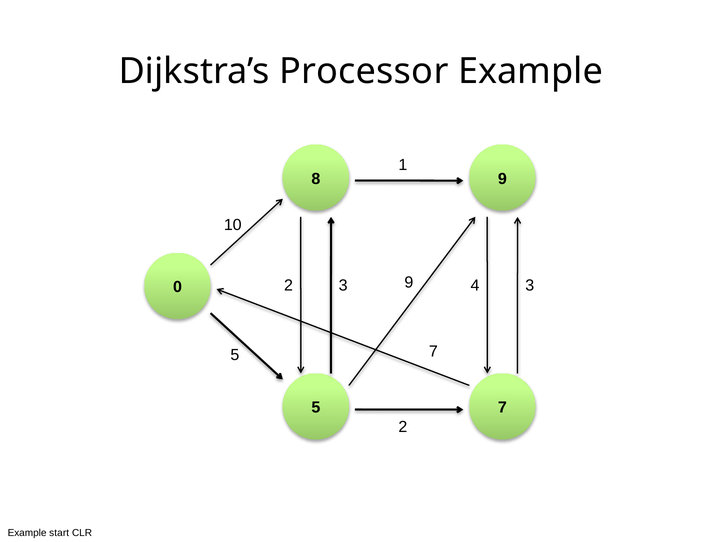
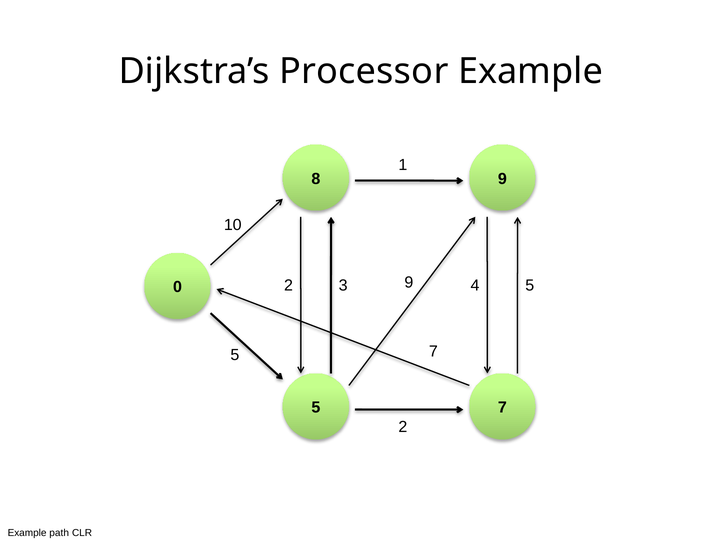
4 3: 3 -> 5
start: start -> path
